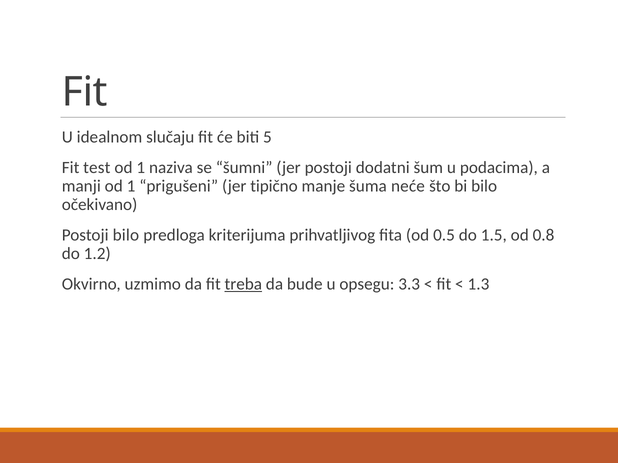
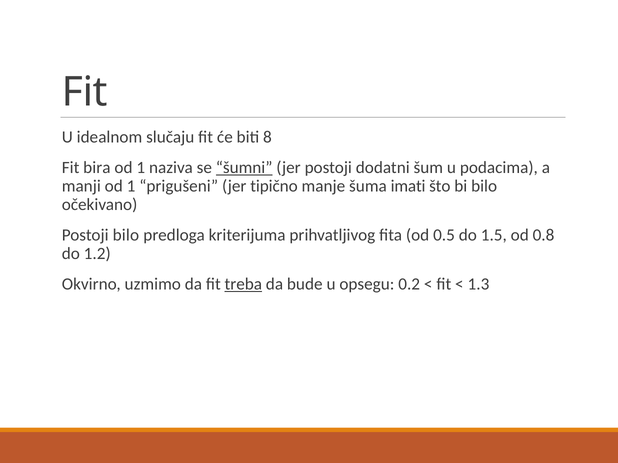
5: 5 -> 8
test: test -> bira
šumni underline: none -> present
neće: neće -> imati
3.3: 3.3 -> 0.2
